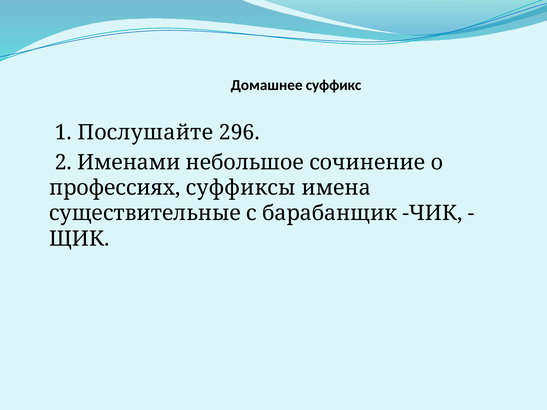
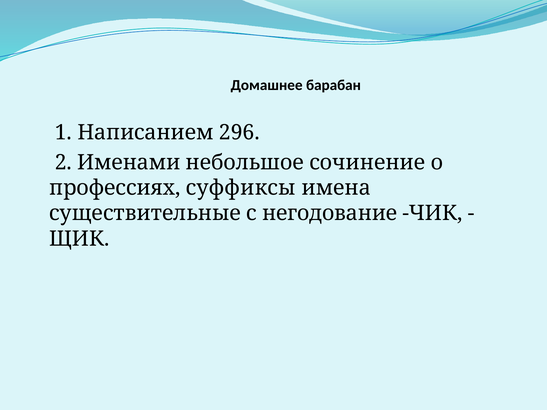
суффикс: суффикс -> барабан
Послушайте: Послушайте -> Написанием
барабанщик: барабанщик -> негодование
